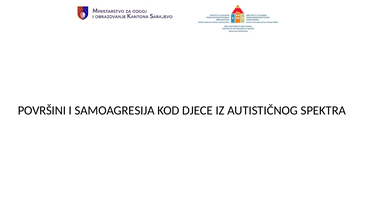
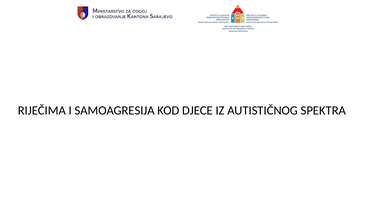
POVRŠINI: POVRŠINI -> RIJEČIMA
